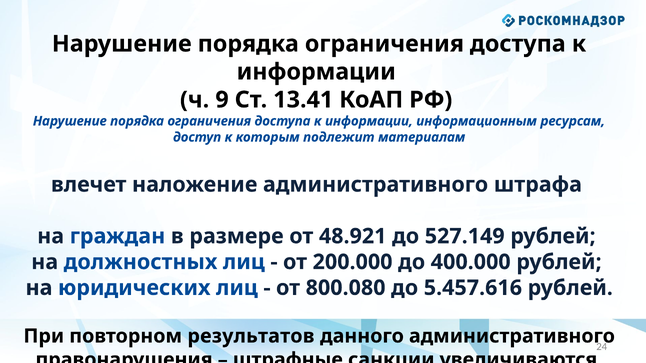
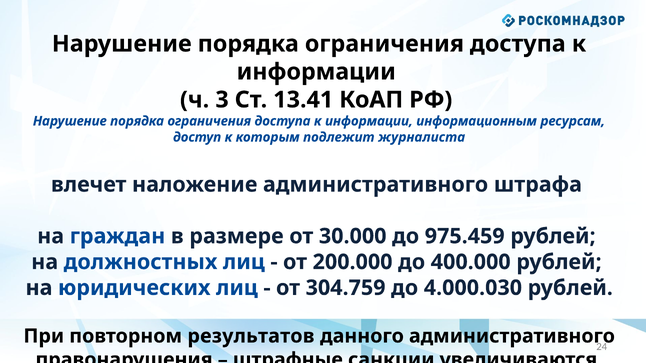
9: 9 -> 3
материалам: материалам -> журналиста
48.921: 48.921 -> 30.000
527.149: 527.149 -> 975.459
800.080: 800.080 -> 304.759
5.457.616: 5.457.616 -> 4.000.030
